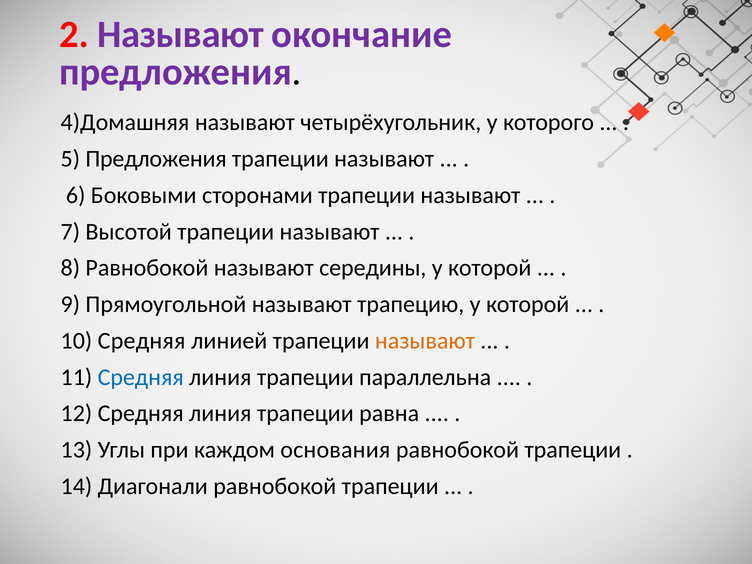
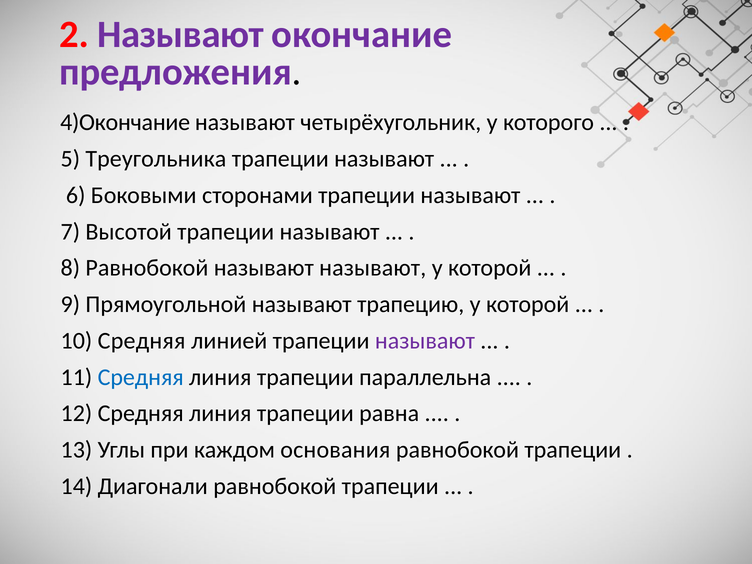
4)Домашняя: 4)Домашняя -> 4)Окончание
5 Предложения: Предложения -> Треугольника
называют середины: середины -> называют
называют at (425, 341) colour: orange -> purple
